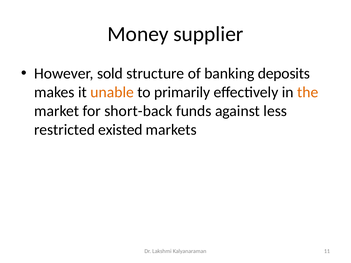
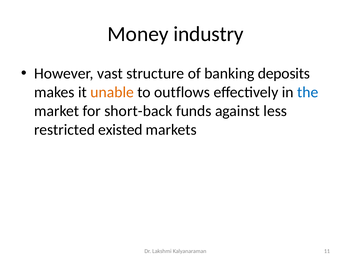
supplier: supplier -> industry
sold: sold -> vast
primarily: primarily -> outflows
the colour: orange -> blue
